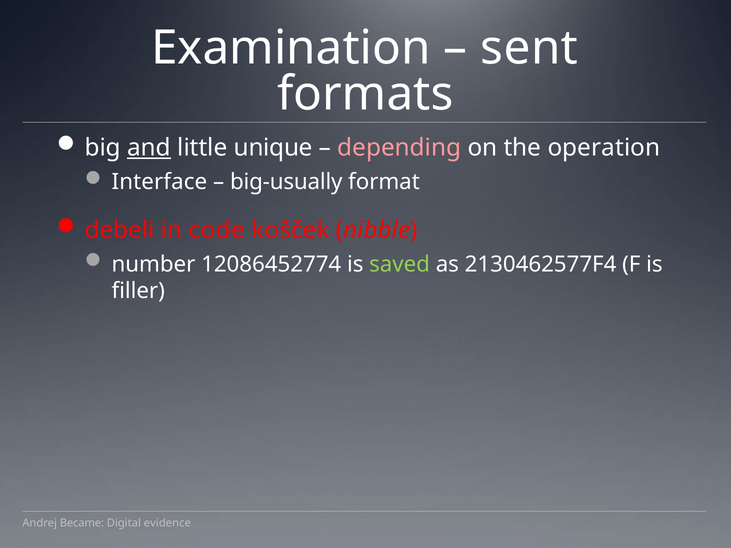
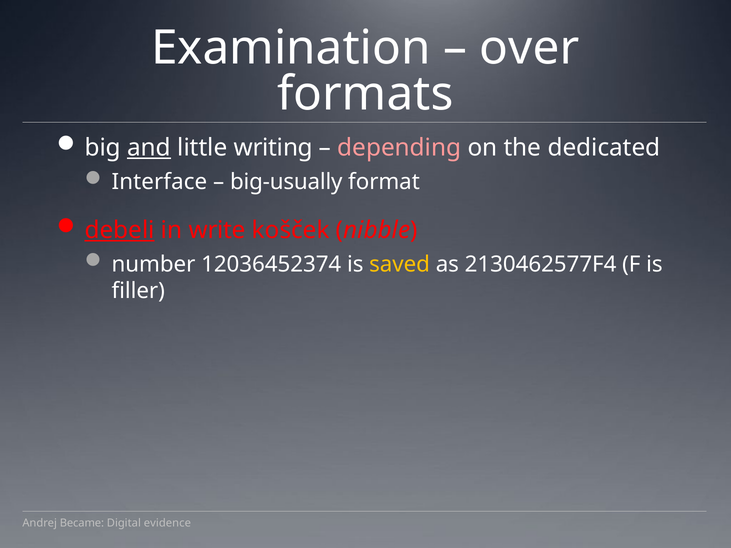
sent: sent -> over
unique: unique -> writing
operation: operation -> dedicated
debeli underline: none -> present
code: code -> write
12086452774: 12086452774 -> 12036452374
saved colour: light green -> yellow
